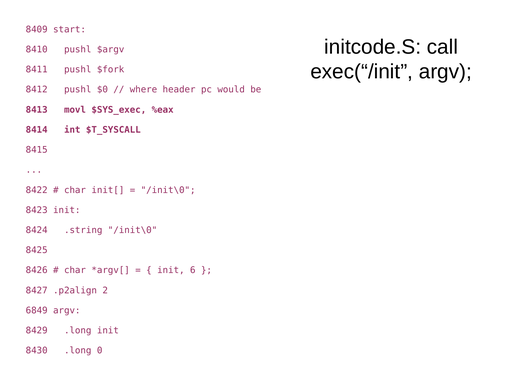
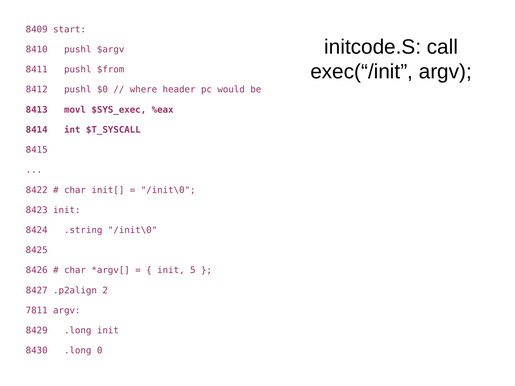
$fork: $fork -> $from
6: 6 -> 5
6849: 6849 -> 7811
